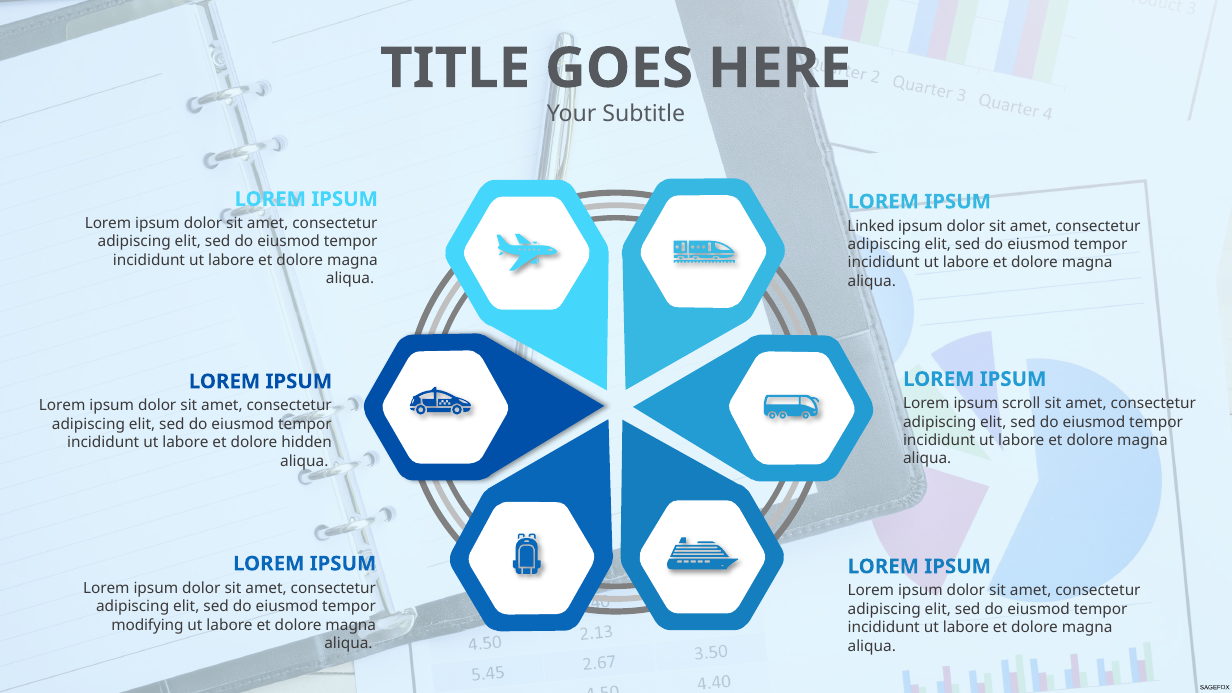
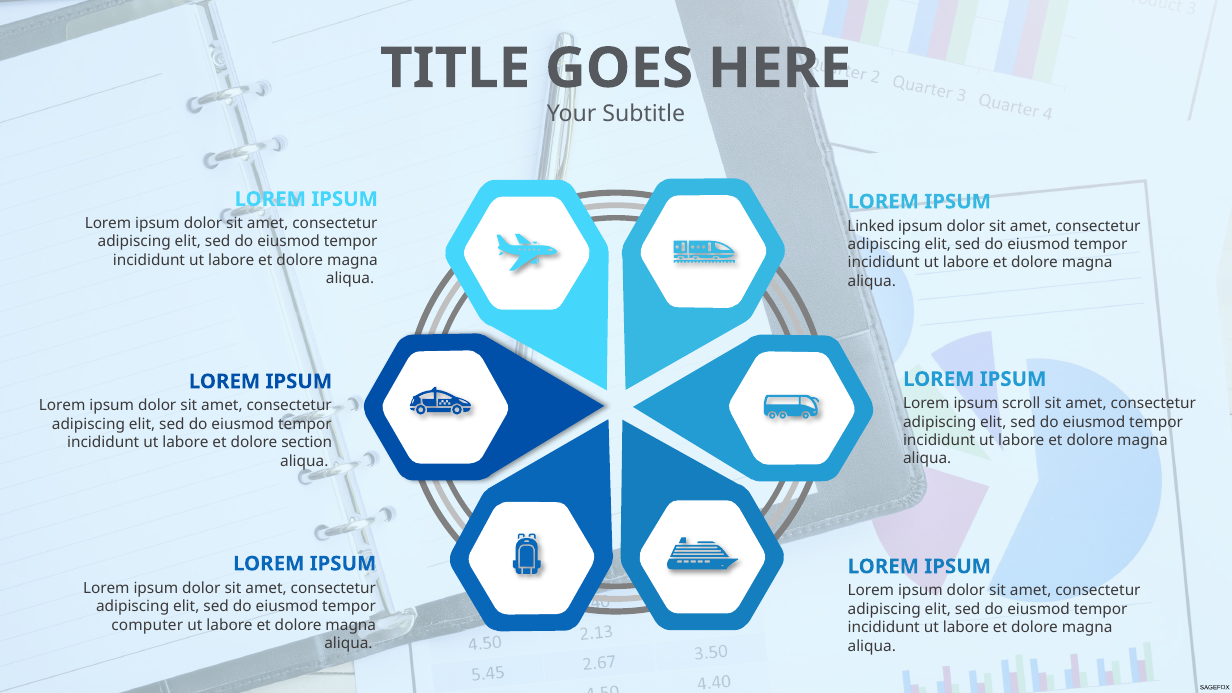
hidden: hidden -> section
modifying: modifying -> computer
